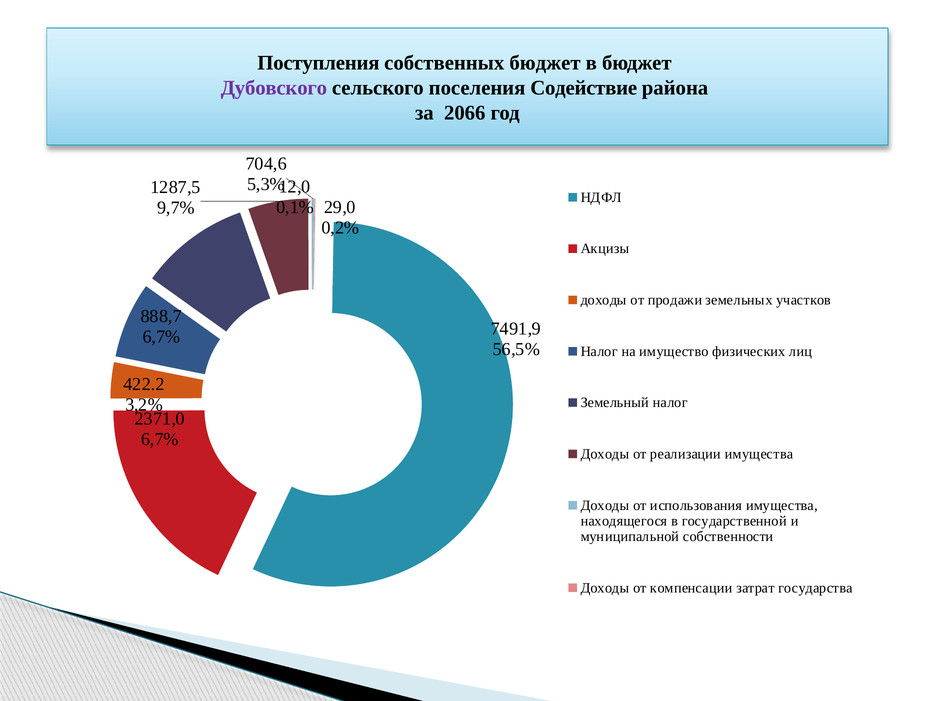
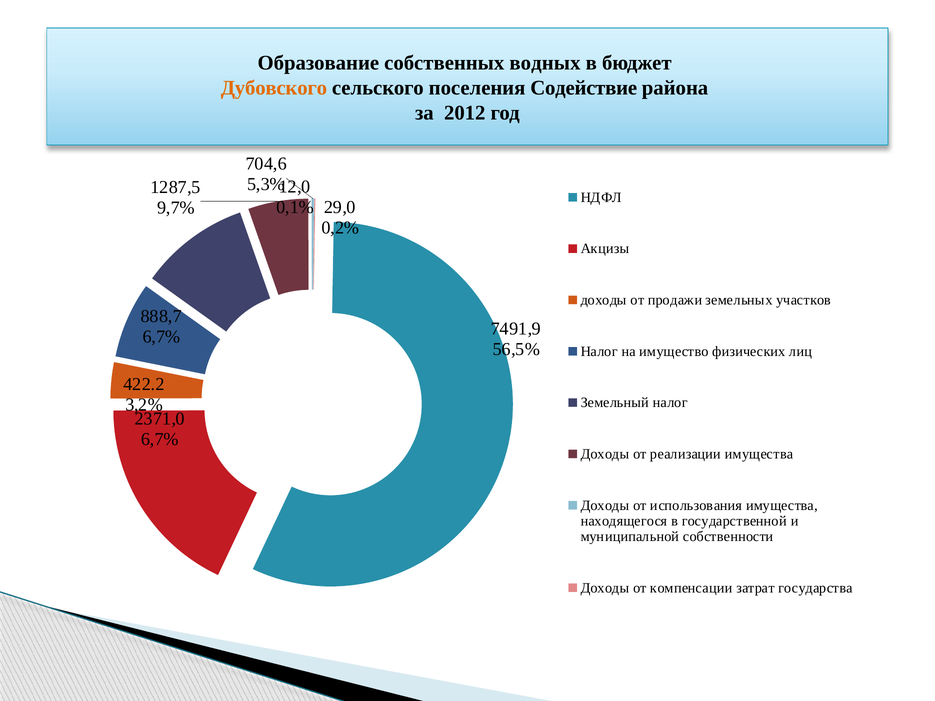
Поступления: Поступления -> Образование
собственных бюджет: бюджет -> водных
Дубовского colour: purple -> orange
2066: 2066 -> 2012
